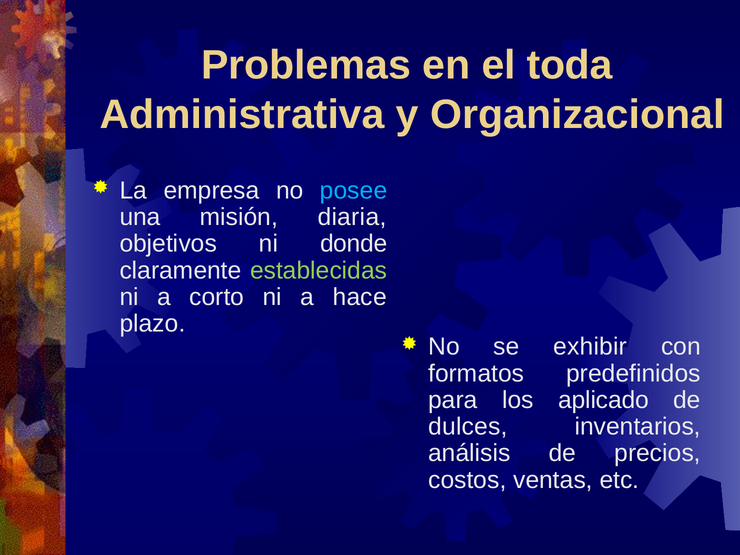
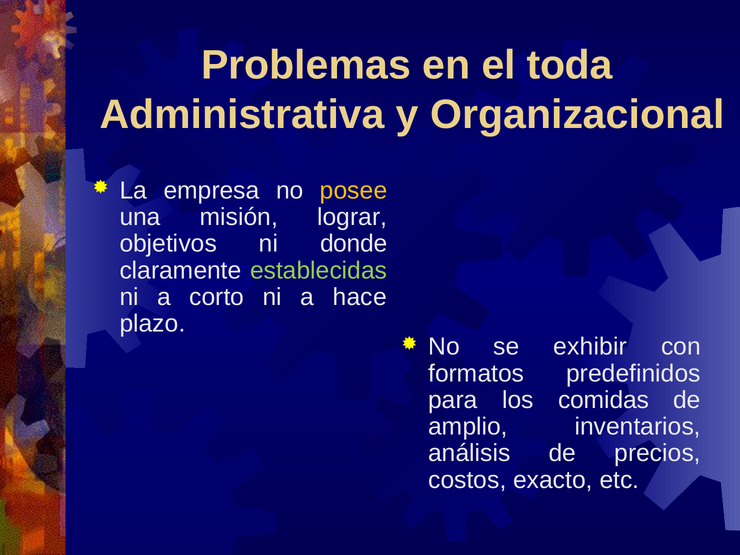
posee colour: light blue -> yellow
diaria: diaria -> lograr
aplicado: aplicado -> comidas
dulces: dulces -> amplio
ventas: ventas -> exacto
